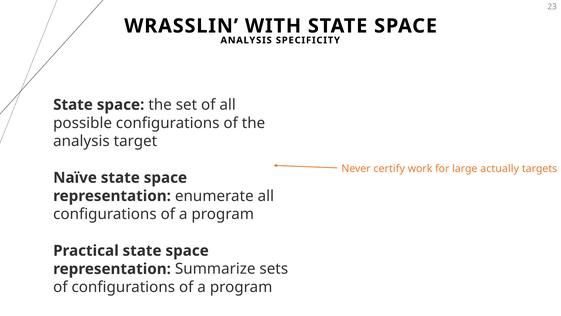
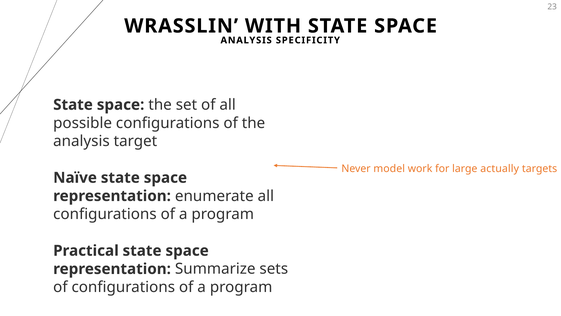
certify: certify -> model
